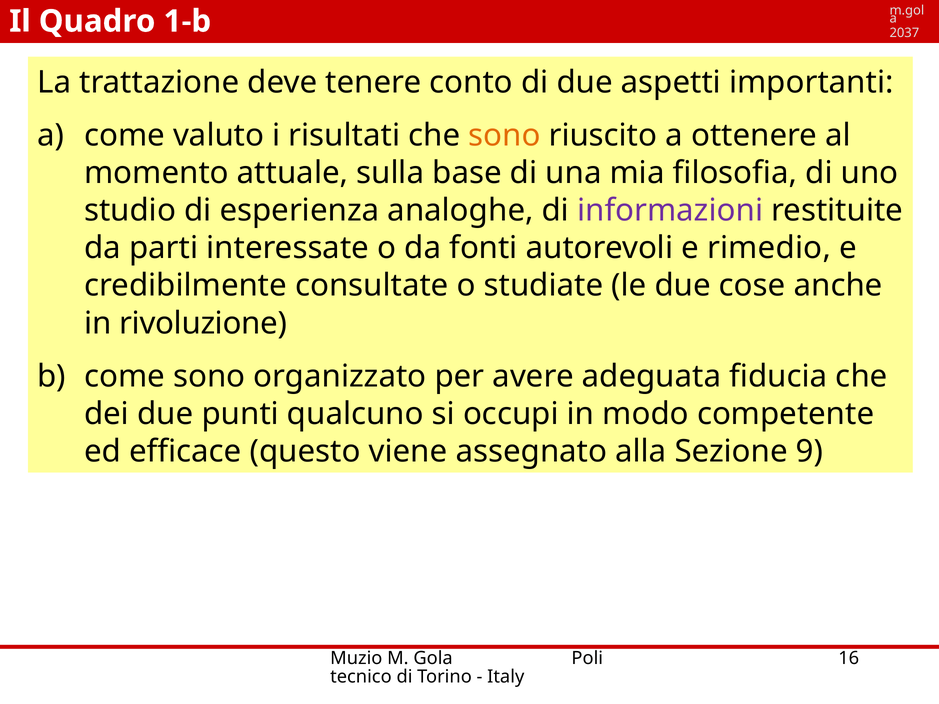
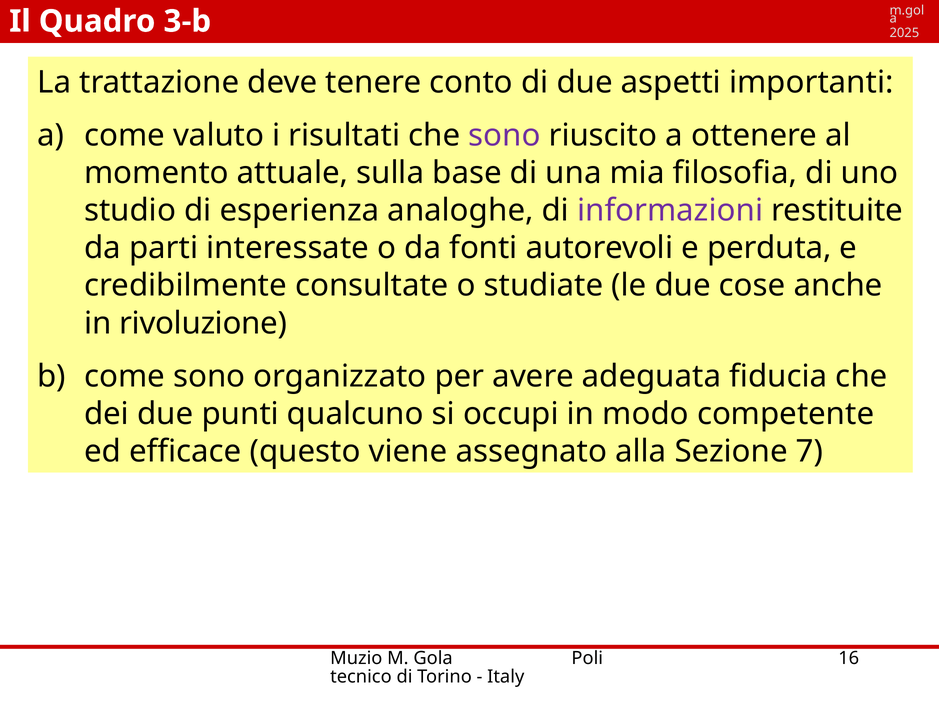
1-b: 1-b -> 3-b
2037: 2037 -> 2025
sono at (504, 136) colour: orange -> purple
rimedio: rimedio -> perduta
9: 9 -> 7
